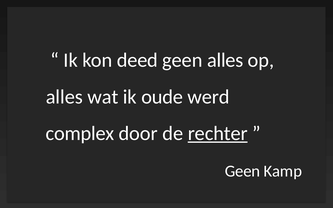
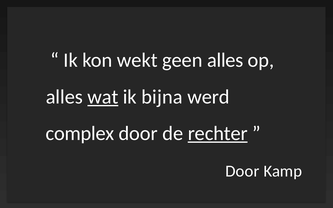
deed: deed -> wekt
wat underline: none -> present
oude: oude -> bijna
Geen at (243, 171): Geen -> Door
